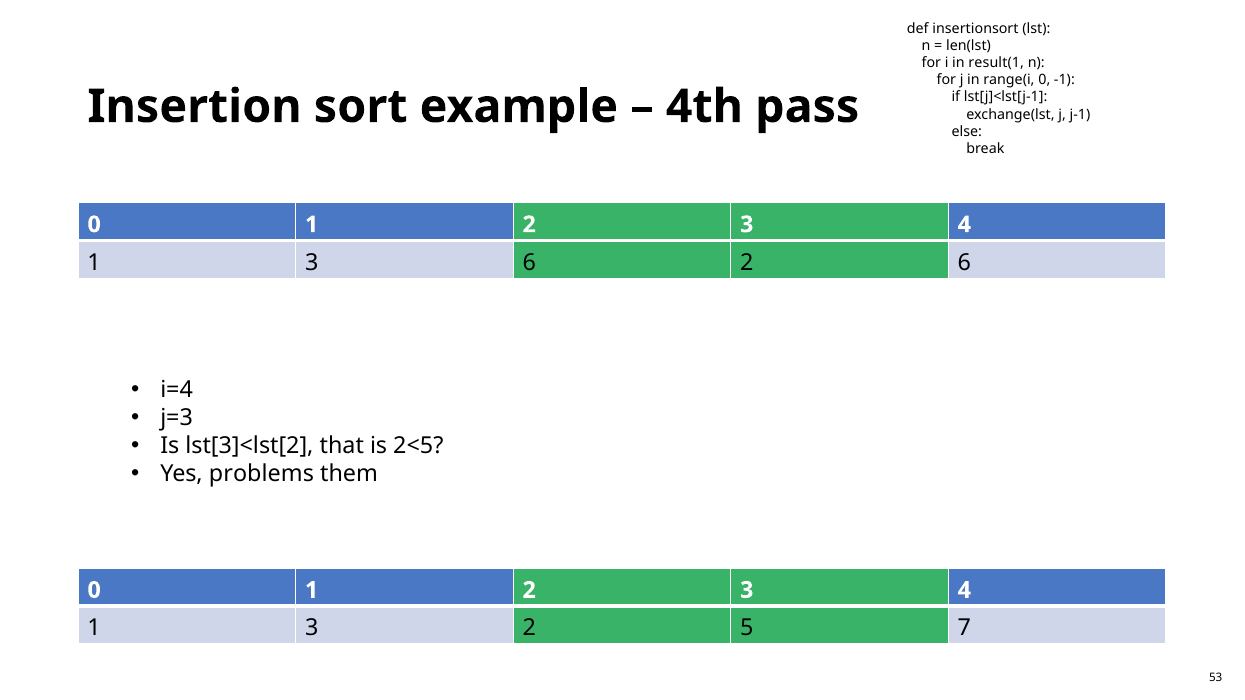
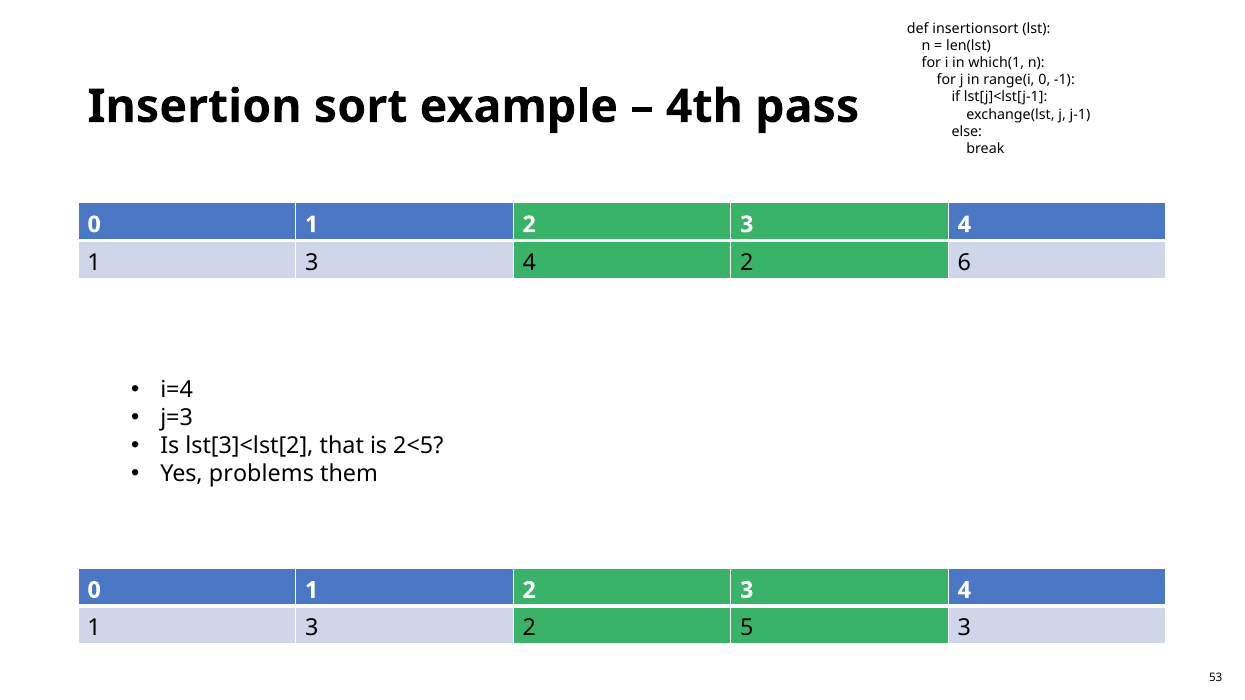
result(1: result(1 -> which(1
1 3 6: 6 -> 4
5 7: 7 -> 3
